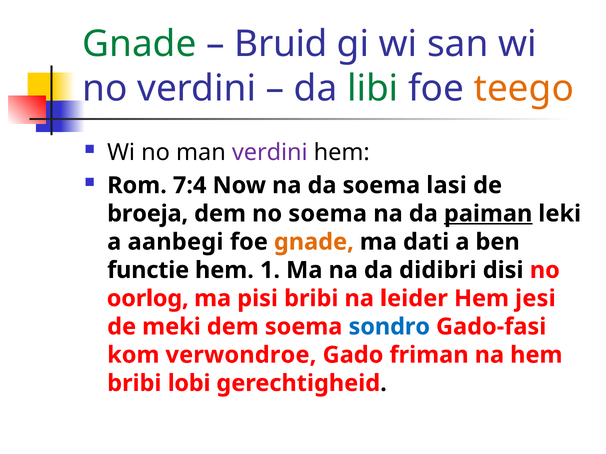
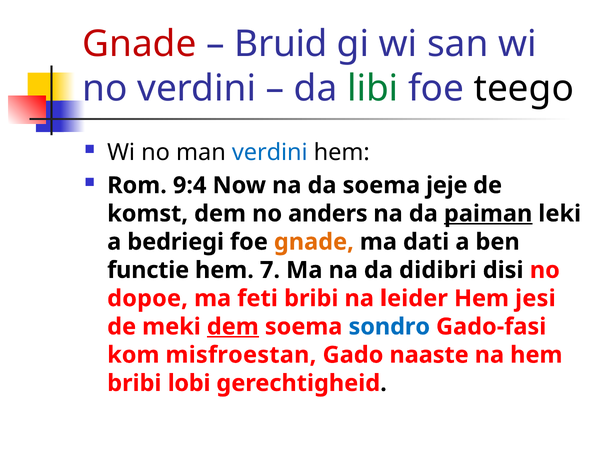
Gnade at (139, 44) colour: green -> red
teego colour: orange -> black
verdini at (270, 153) colour: purple -> blue
7:4: 7:4 -> 9:4
lasi: lasi -> jeje
broeja: broeja -> komst
no soema: soema -> anders
aanbegi: aanbegi -> bedriegi
1: 1 -> 7
oorlog: oorlog -> dopoe
pisi: pisi -> feti
dem at (233, 327) underline: none -> present
verwondroe: verwondroe -> misfroestan
friman: friman -> naaste
